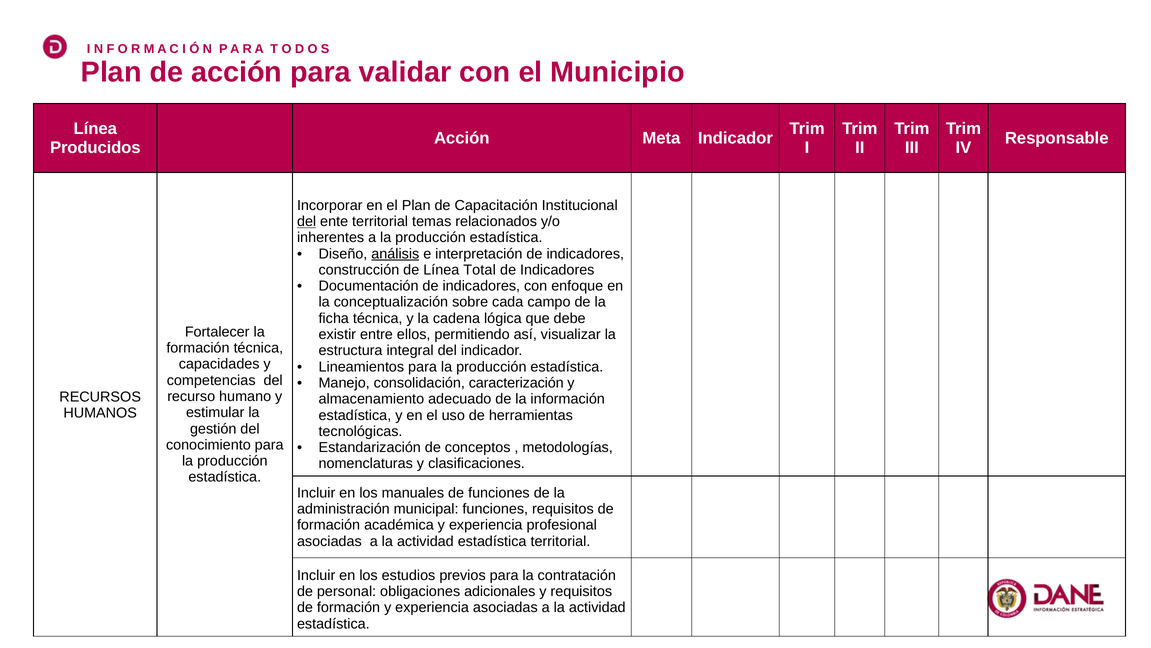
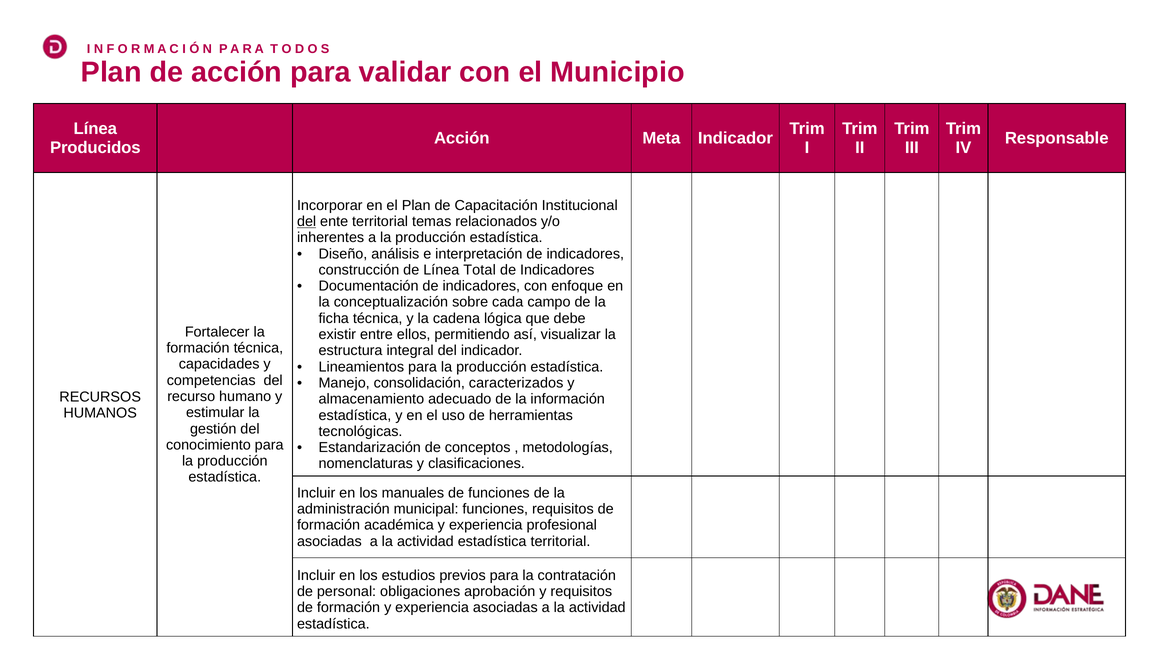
análisis underline: present -> none
caracterización: caracterización -> caracterizados
adicionales: adicionales -> aprobación
